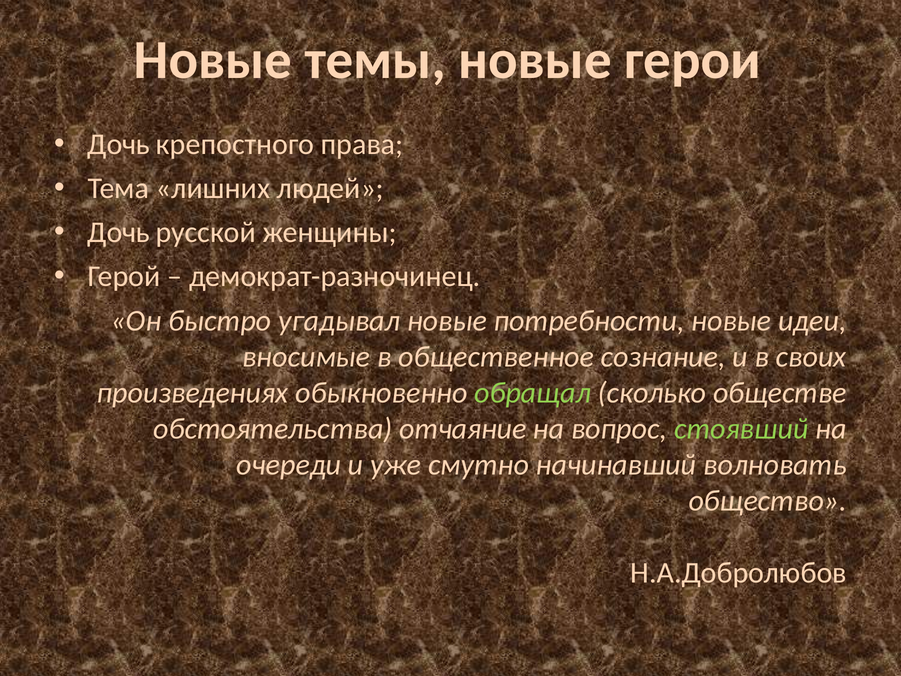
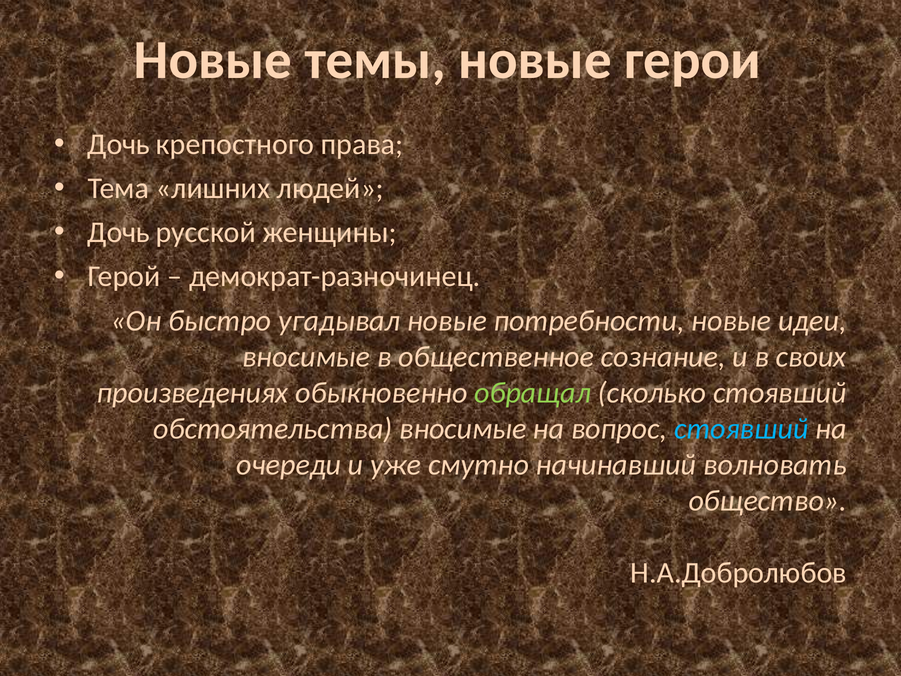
сколько обществе: обществе -> стоявший
обстоятельства отчаяние: отчаяние -> вносимые
стоявший at (741, 429) colour: light green -> light blue
